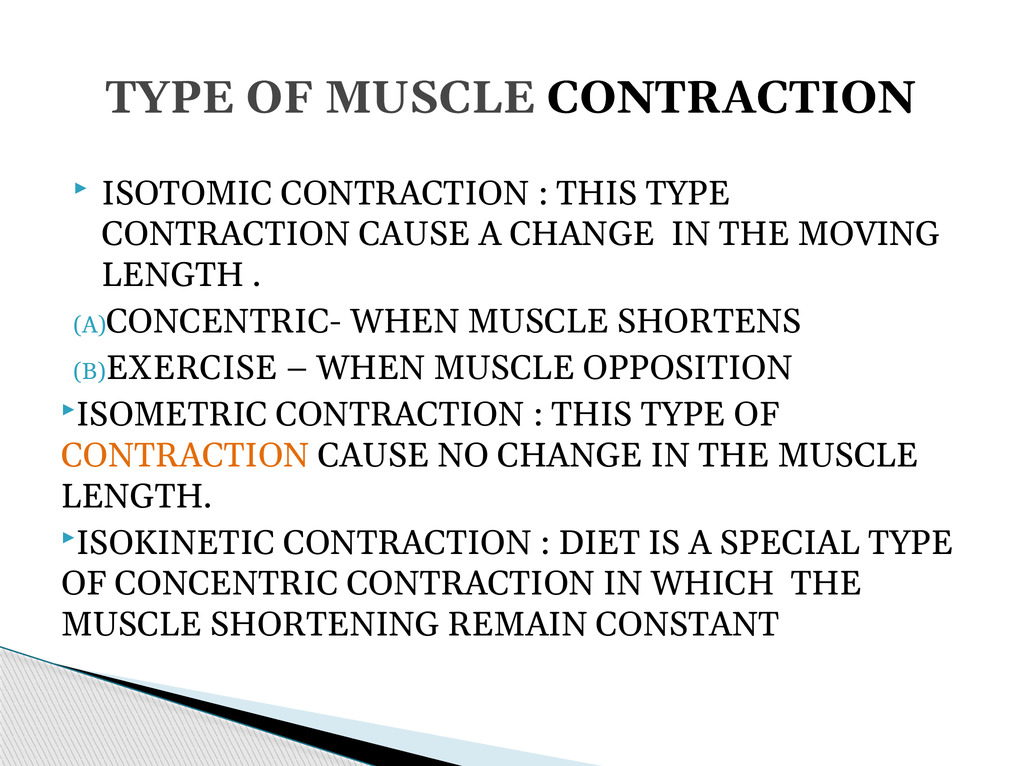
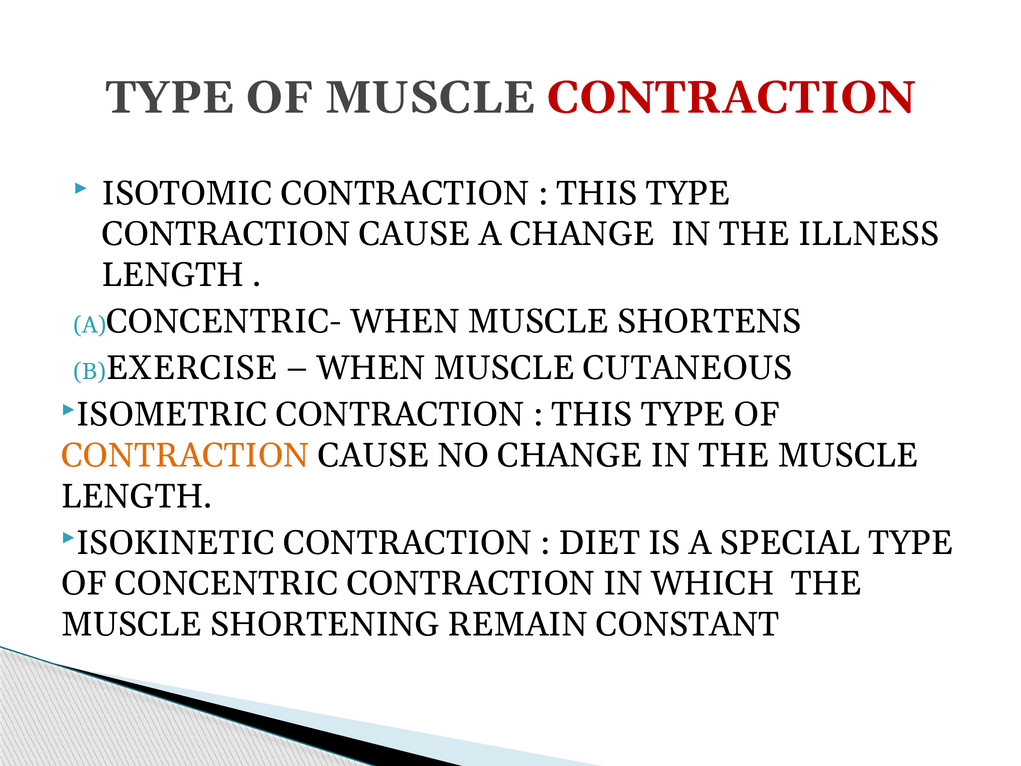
CONTRACTION at (731, 98) colour: black -> red
MOVING: MOVING -> ILLNESS
OPPOSITION: OPPOSITION -> CUTANEOUS
